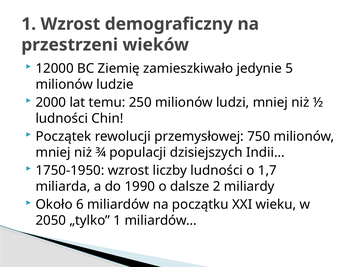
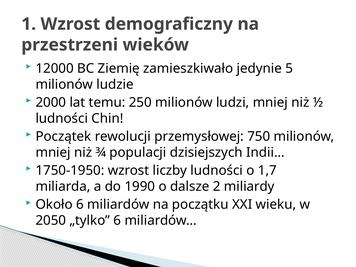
„tylko 1: 1 -> 6
